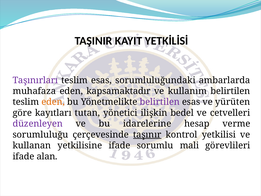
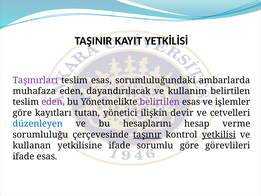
kapsamaktadır: kapsamaktadır -> dayandırılacak
eden at (53, 102) colour: orange -> purple
yürüten: yürüten -> işlemler
bedel: bedel -> devir
düzenleyen colour: purple -> blue
idarelerine: idarelerine -> hesaplarını
yetkilisi underline: none -> present
sorumlu mali: mali -> göre
ifade alan: alan -> esas
